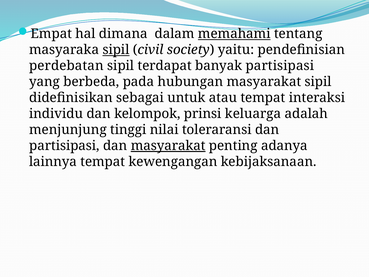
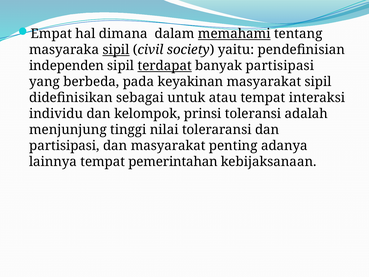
perdebatan: perdebatan -> independen
terdapat underline: none -> present
hubungan: hubungan -> keyakinan
keluarga: keluarga -> toleransi
masyarakat at (168, 146) underline: present -> none
kewengangan: kewengangan -> pemerintahan
